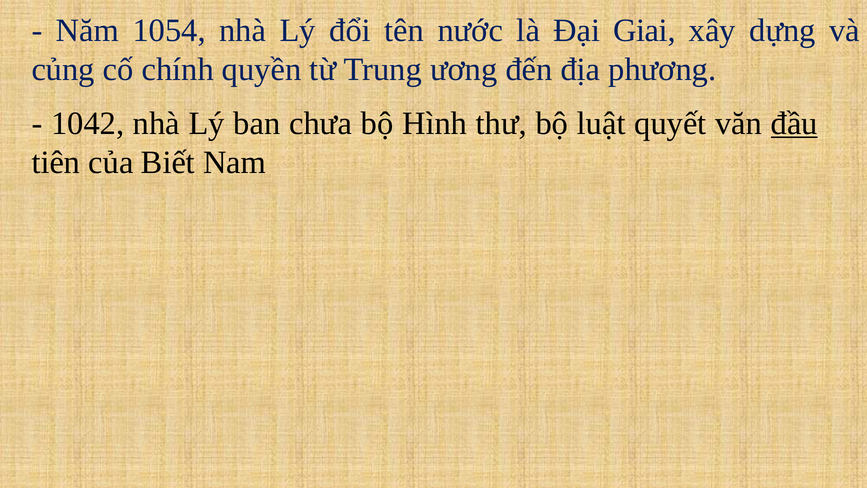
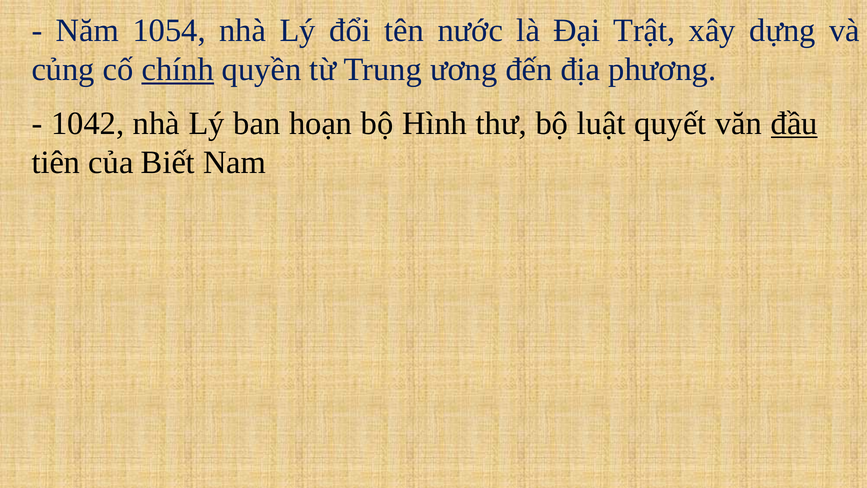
Giai: Giai -> Trật
chính underline: none -> present
chưa: chưa -> hoạn
